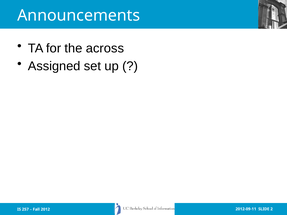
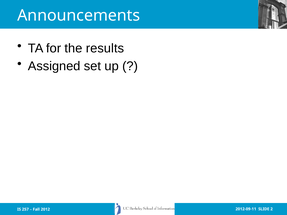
across: across -> results
